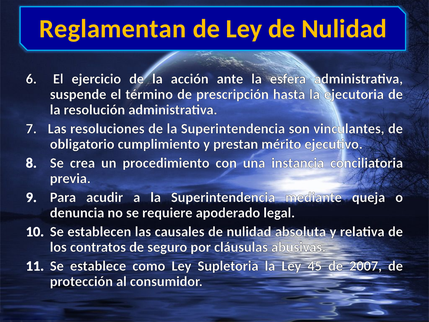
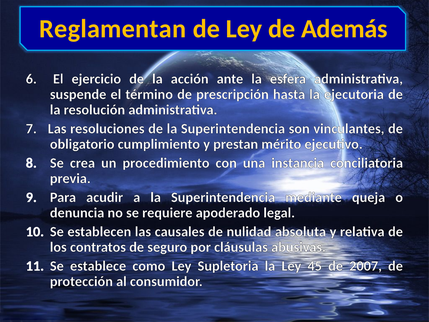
Ley de Nulidad: Nulidad -> Además
